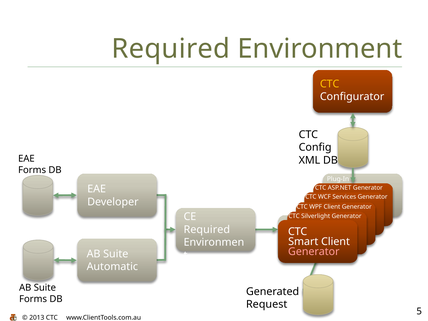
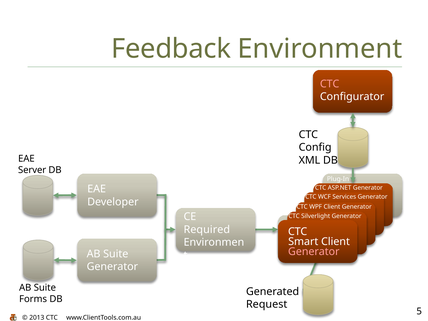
Required at (171, 49): Required -> Feedback
CTC at (330, 84) colour: yellow -> pink
Forms at (32, 170): Forms -> Server
Automatic at (112, 267): Automatic -> Generator
